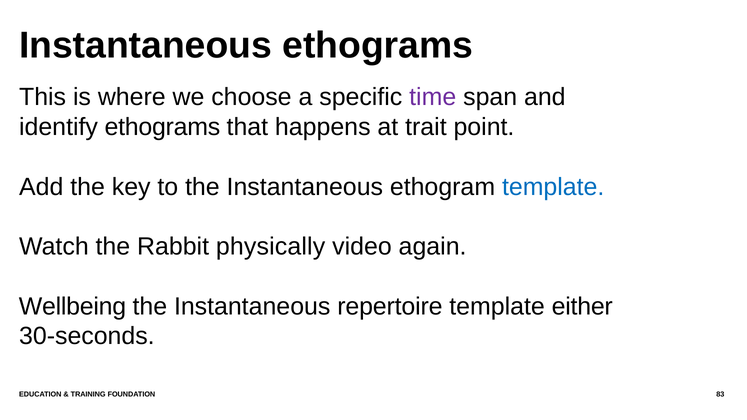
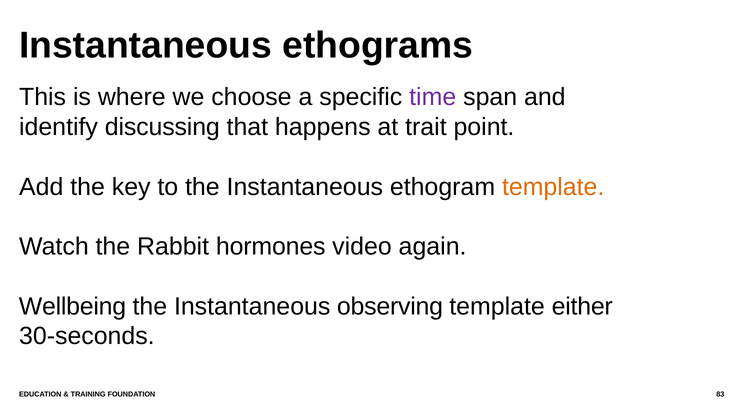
identify ethograms: ethograms -> discussing
template at (553, 187) colour: blue -> orange
physically: physically -> hormones
repertoire: repertoire -> observing
